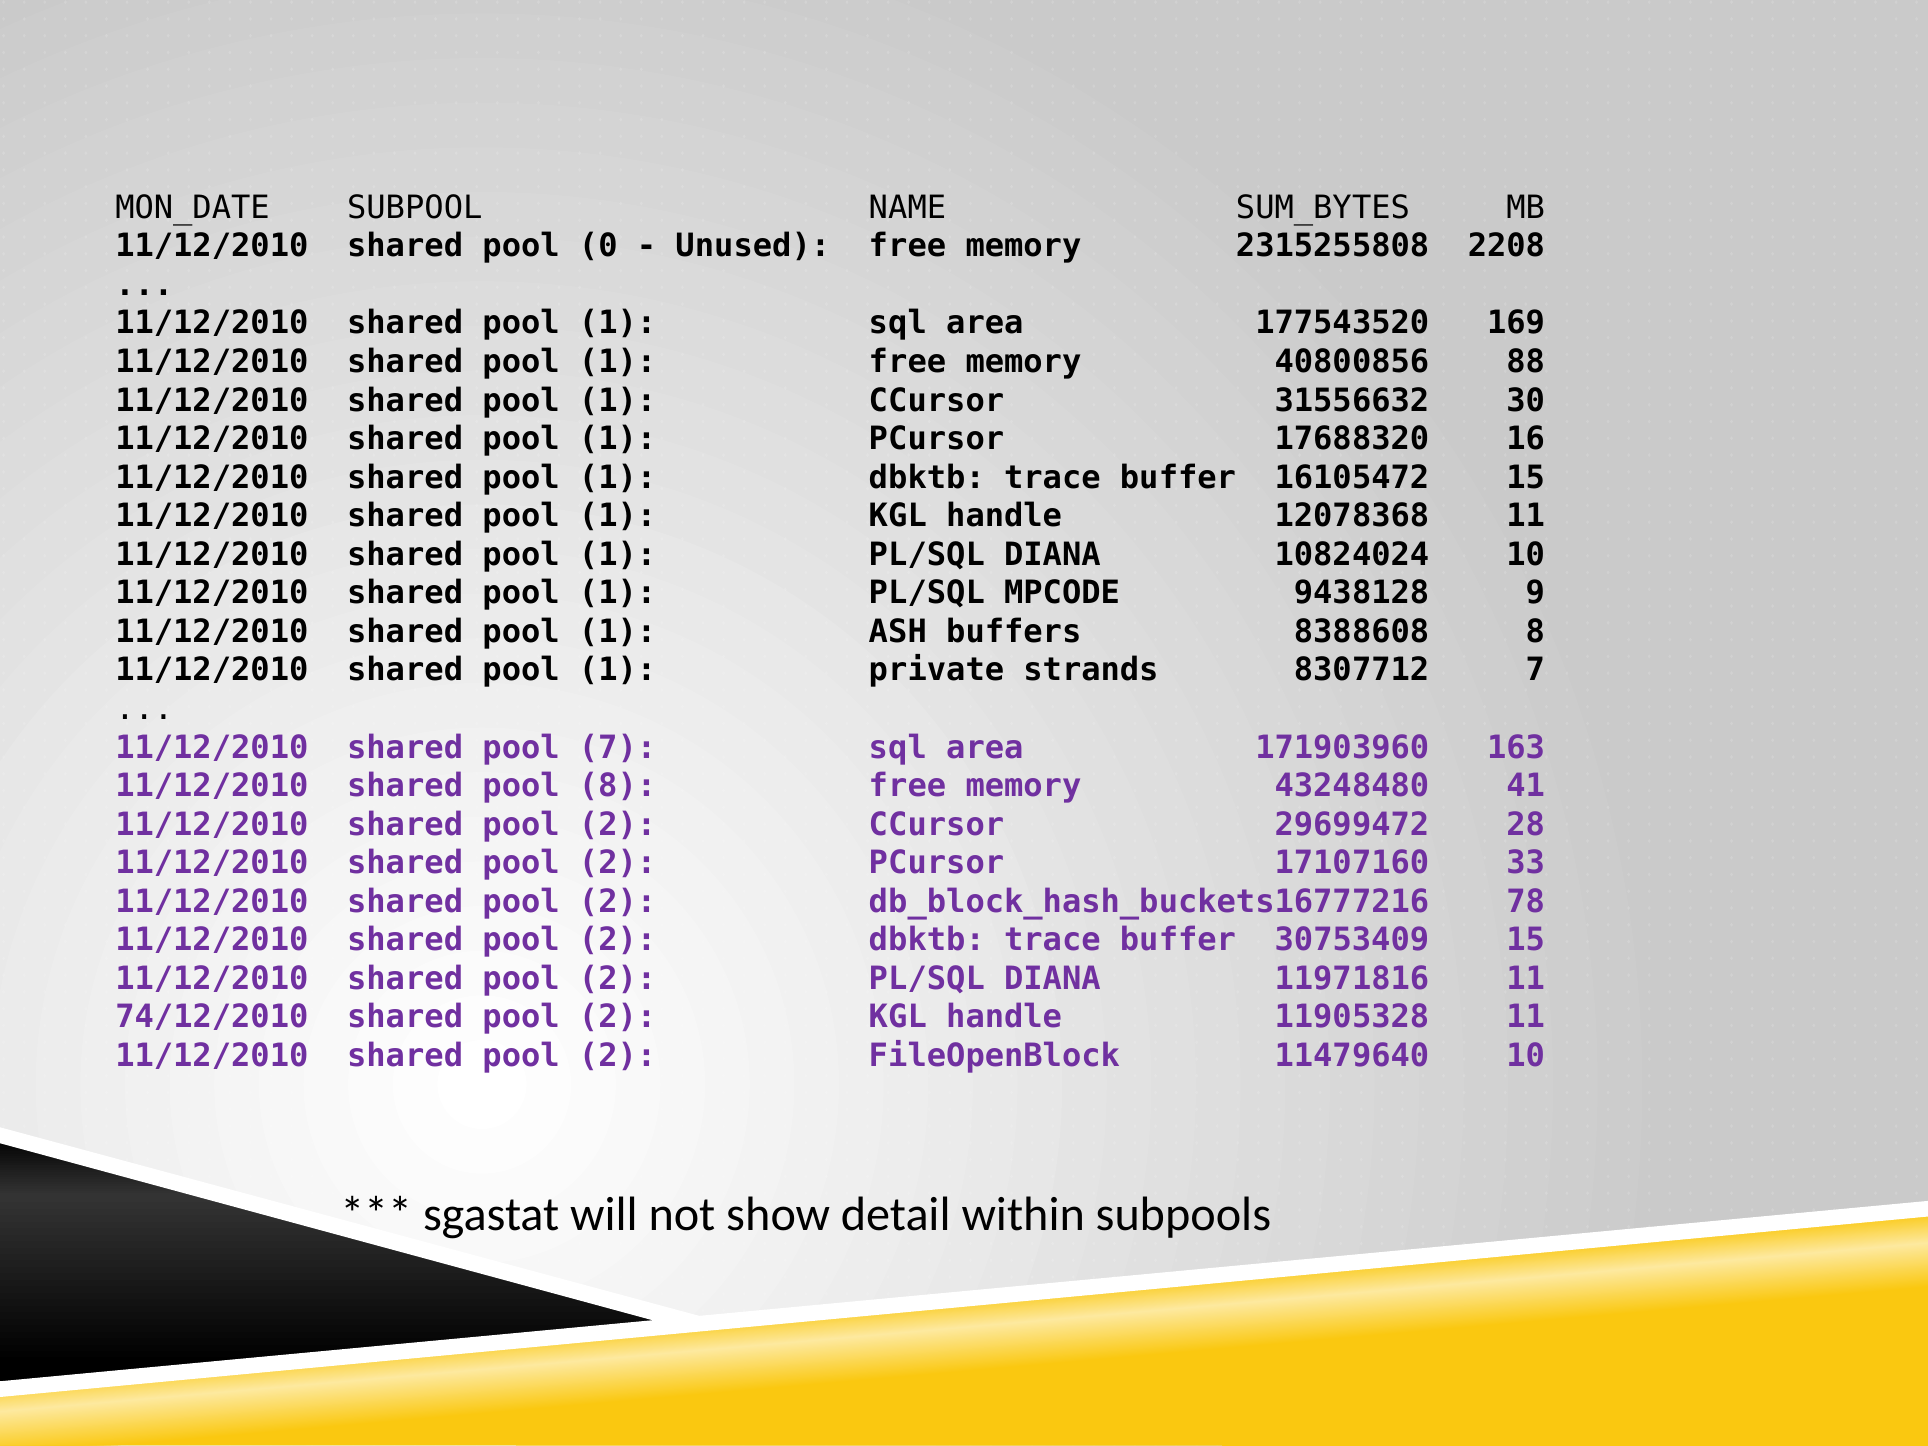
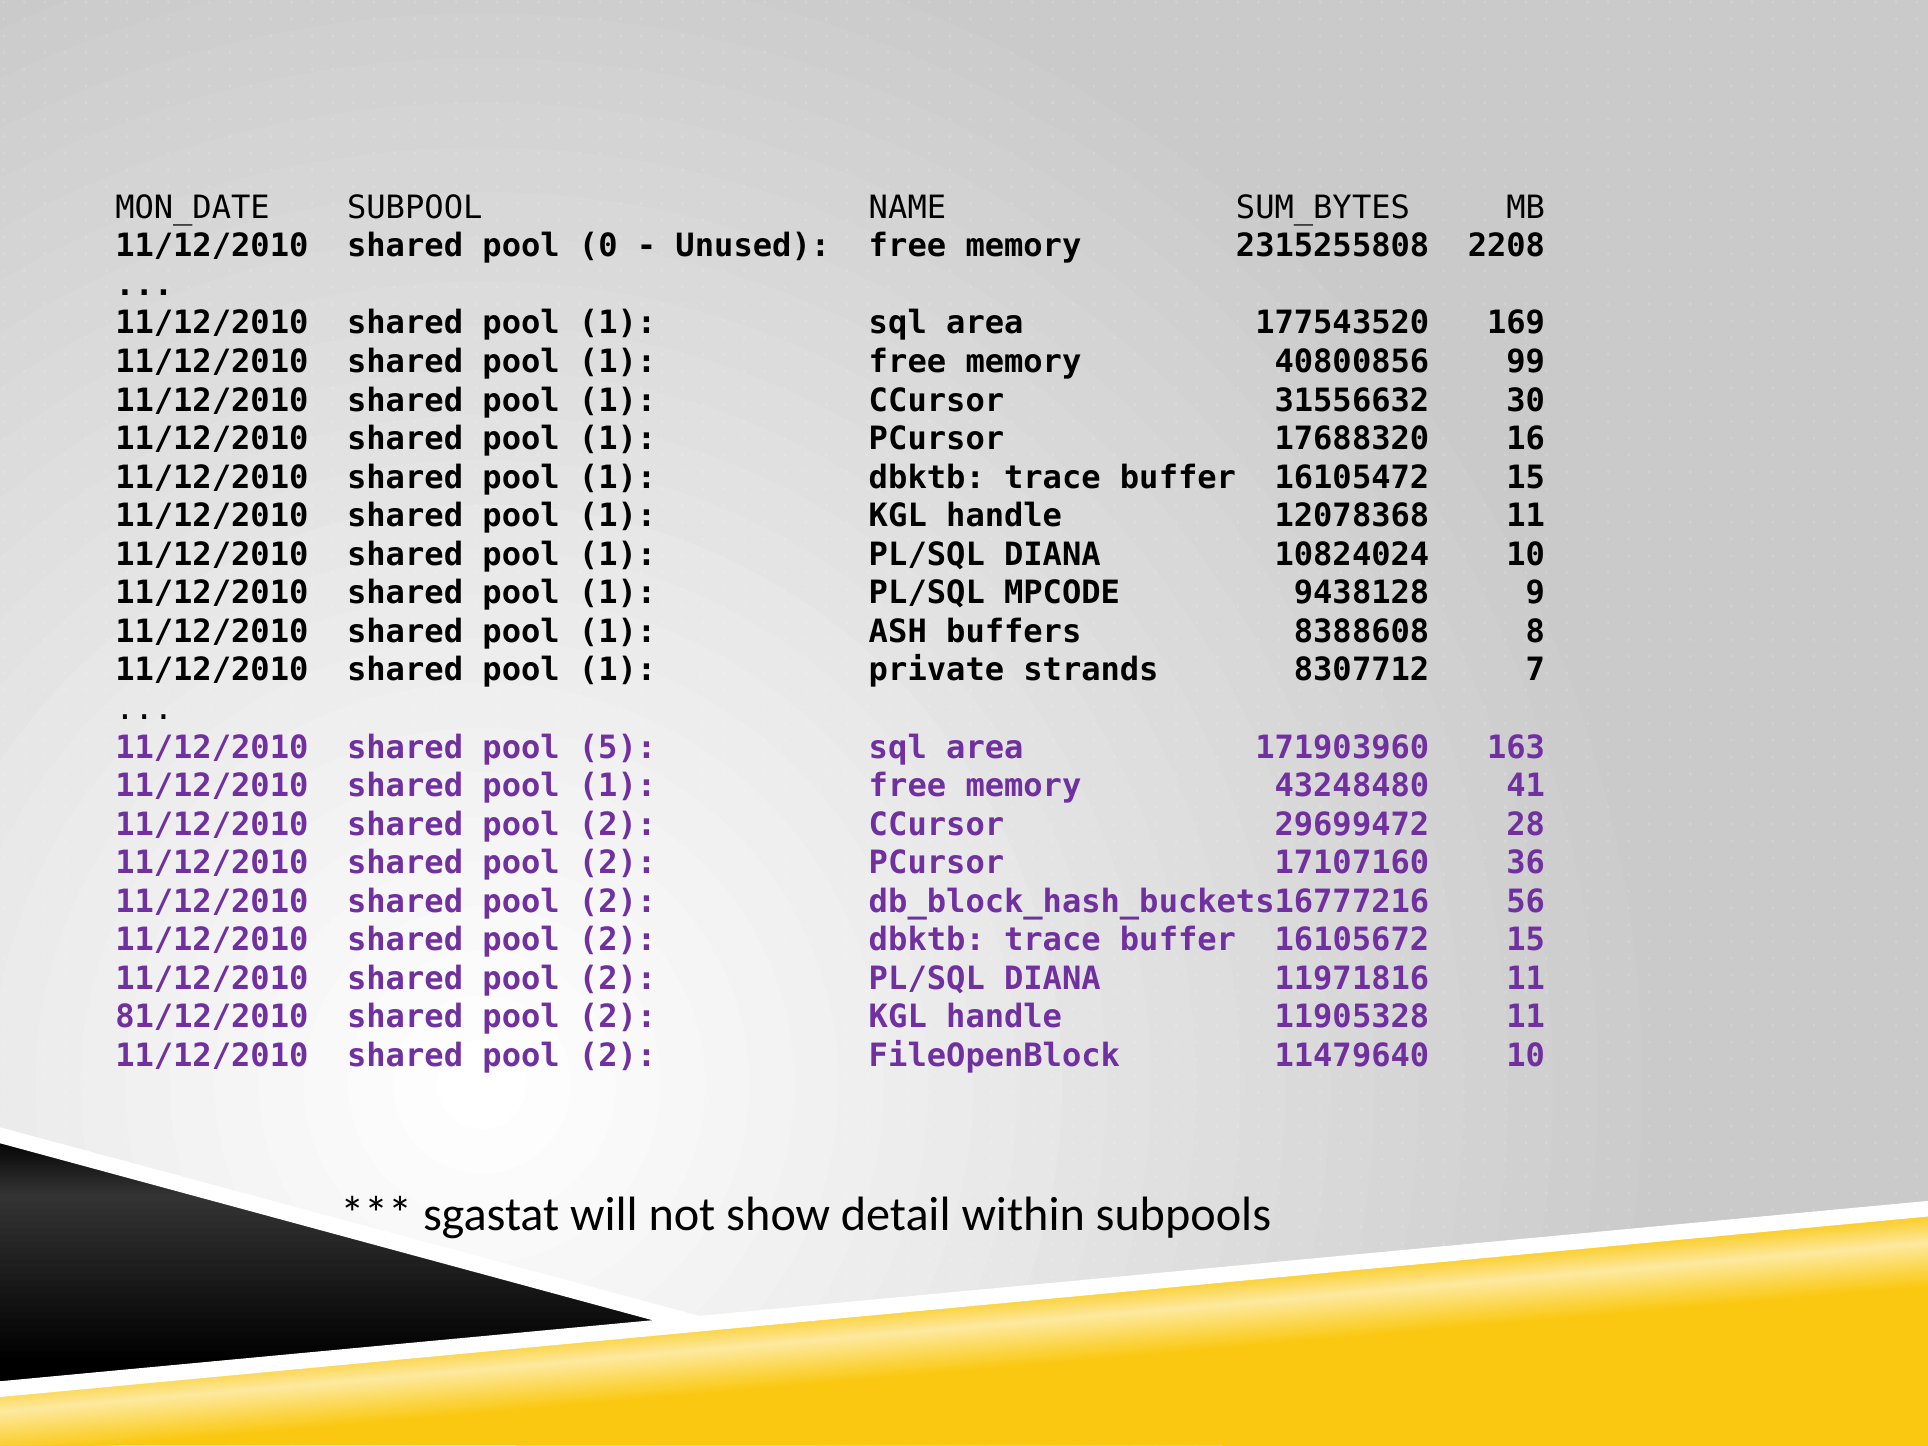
88: 88 -> 99
pool 7: 7 -> 5
8 at (618, 786): 8 -> 1
33: 33 -> 36
78: 78 -> 56
30753409: 30753409 -> 16105672
74/12/2010: 74/12/2010 -> 81/12/2010
